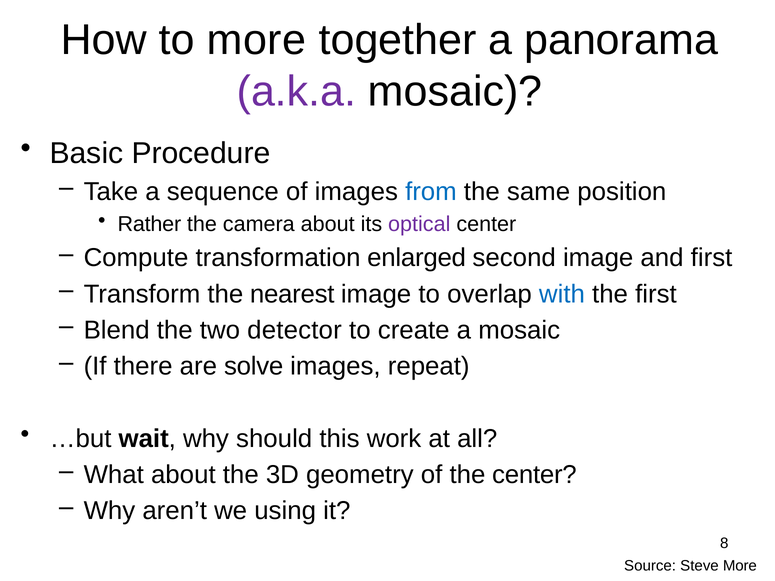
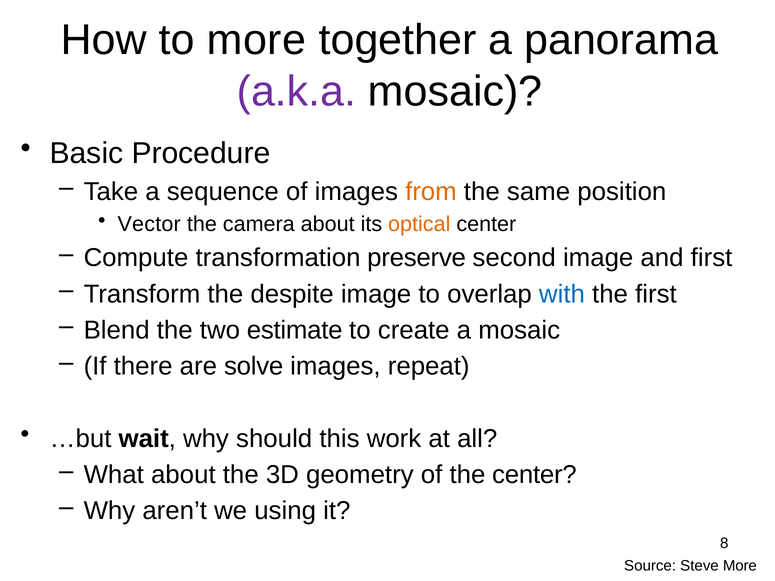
from colour: blue -> orange
Rather: Rather -> Vector
optical colour: purple -> orange
enlarged: enlarged -> preserve
nearest: nearest -> despite
detector: detector -> estimate
